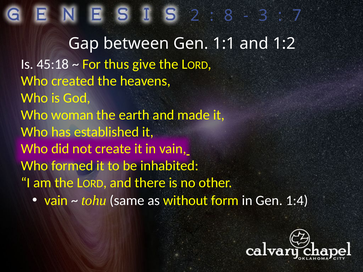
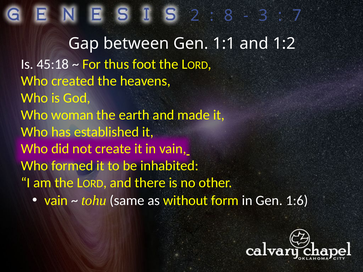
give: give -> foot
1:4: 1:4 -> 1:6
